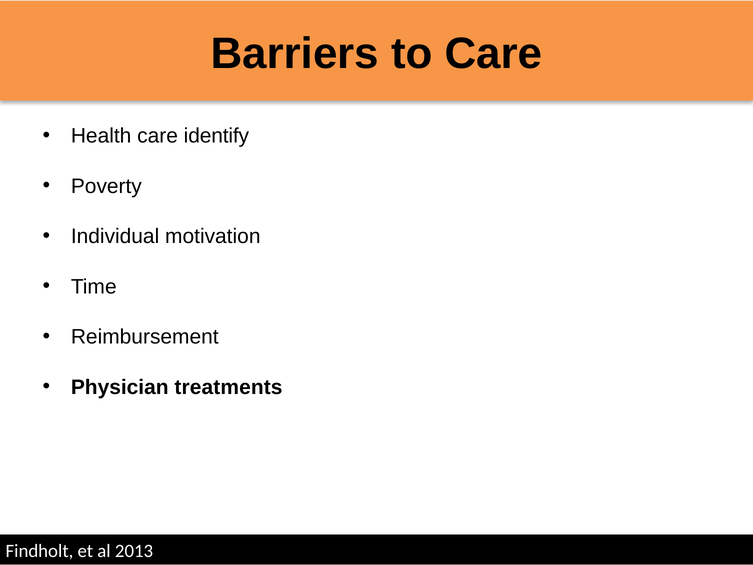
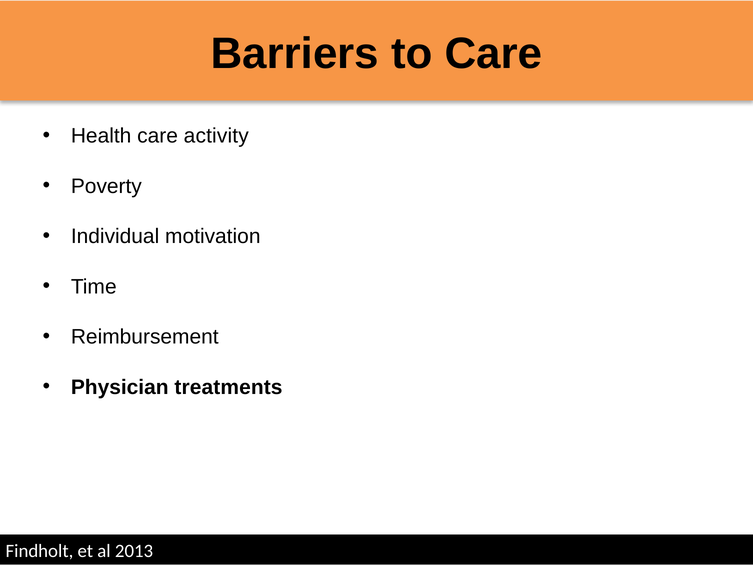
identify: identify -> activity
